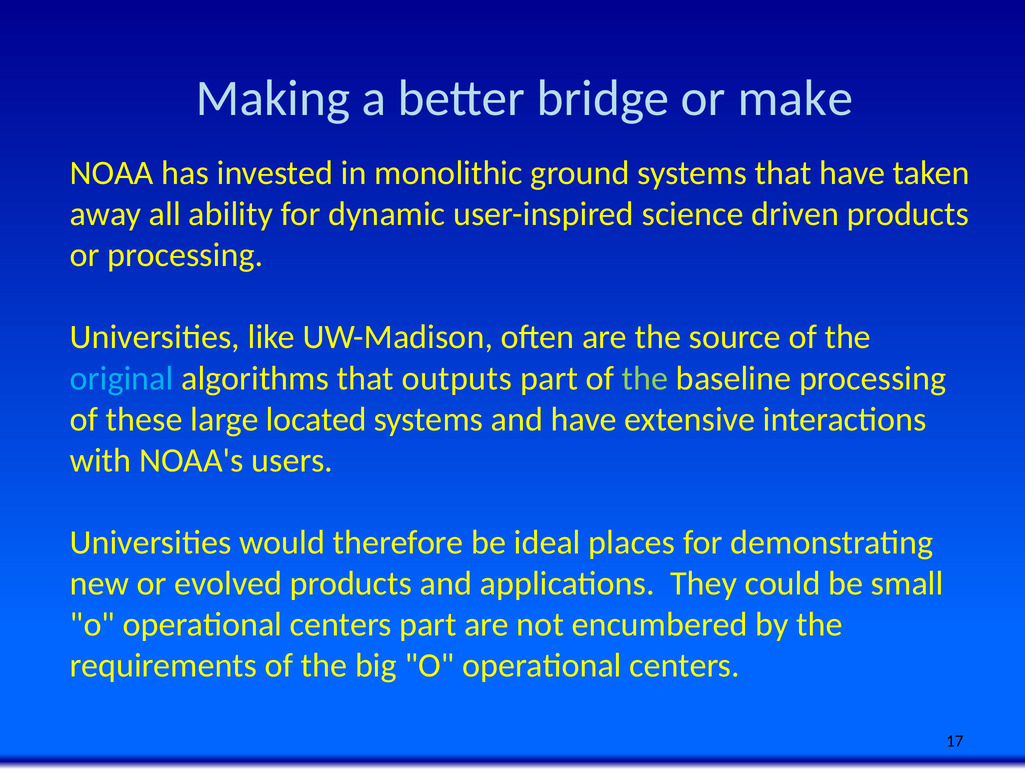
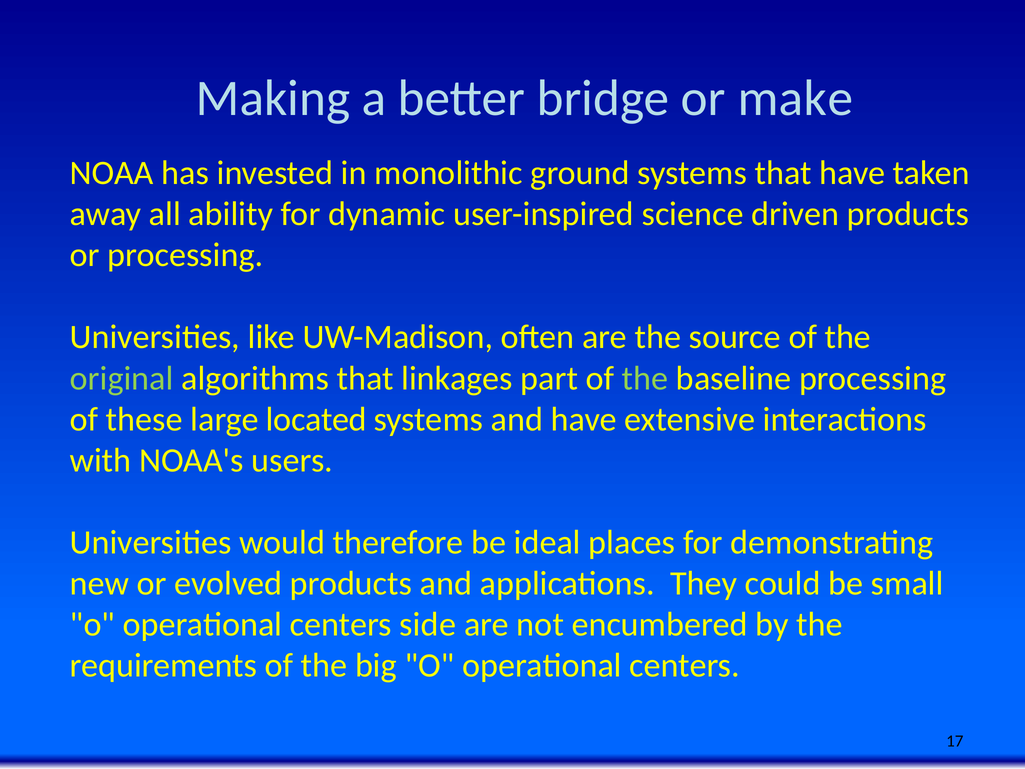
original colour: light blue -> light green
outputs: outputs -> linkages
centers part: part -> side
